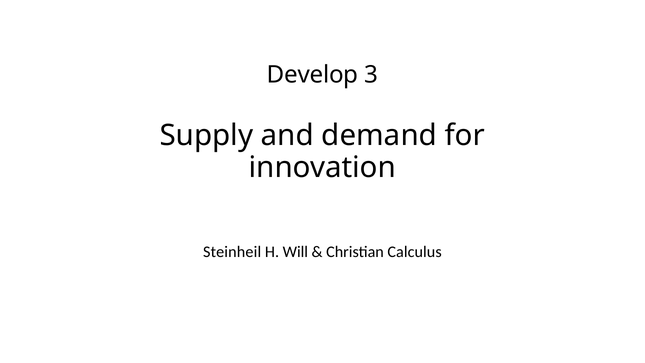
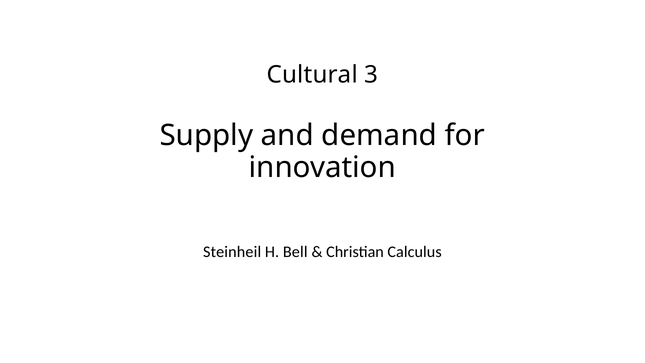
Develop: Develop -> Cultural
Will: Will -> Bell
